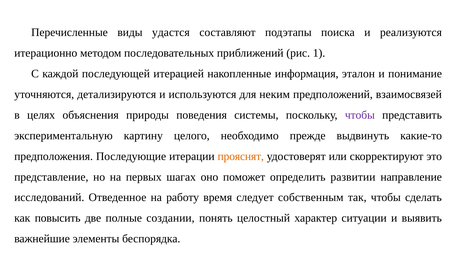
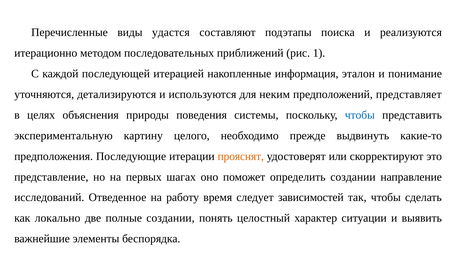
взаимосвязей: взаимосвязей -> представляет
чтобы at (360, 115) colour: purple -> blue
определить развитии: развитии -> создании
собственным: собственным -> зависимостей
повысить: повысить -> локально
